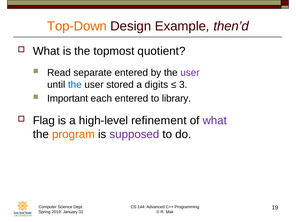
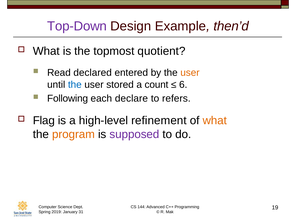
Top-Down colour: orange -> purple
separate: separate -> declared
user at (190, 73) colour: purple -> orange
digits: digits -> count
3: 3 -> 6
Important: Important -> Following
each entered: entered -> declare
library: library -> refers
what at (215, 121) colour: purple -> orange
